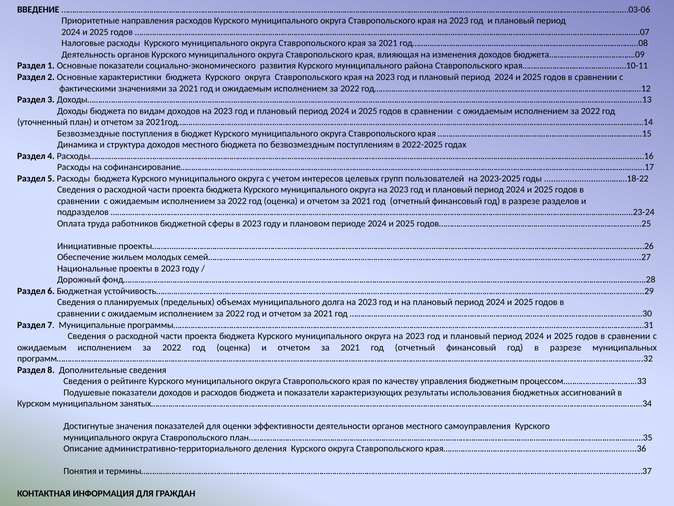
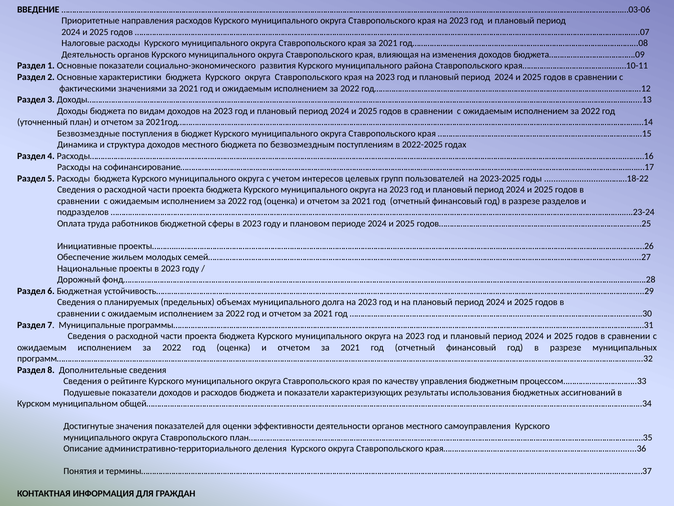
занятых…………………………………………………………………………………………………………………………………………………………………………………………………….……..34: занятых…………………………………………………………………………………………………………………………………………………………………………………………………….……..34 -> общей…………………………………………………………………………………………………………………………………………………………………………………………………….……..34
